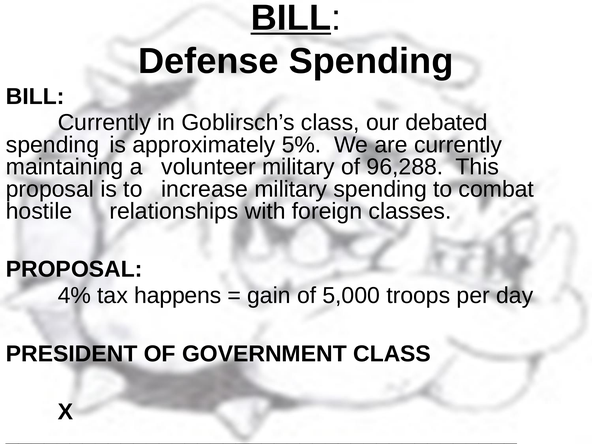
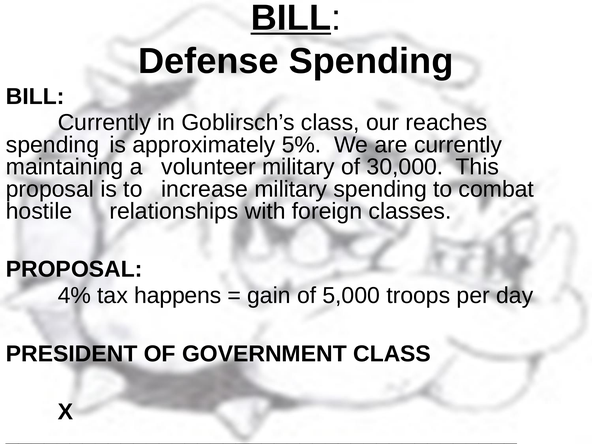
debated: debated -> reaches
96,288: 96,288 -> 30,000
